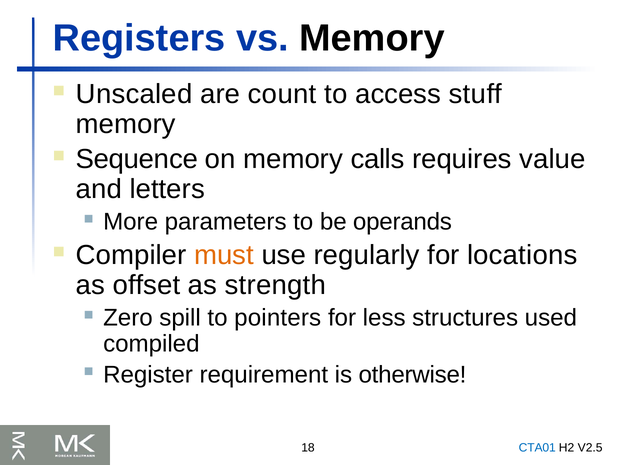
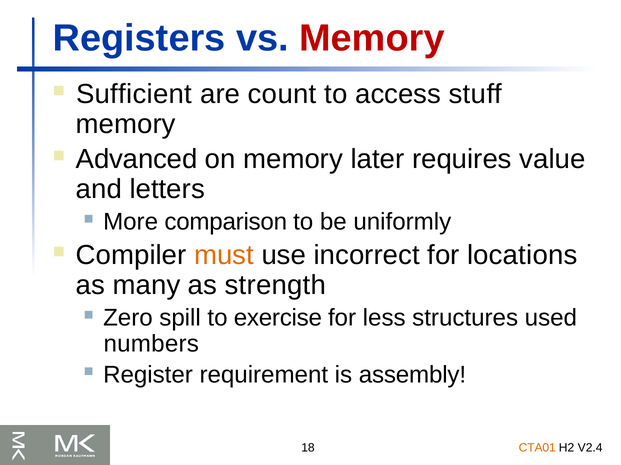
Memory at (372, 38) colour: black -> red
Unscaled: Unscaled -> Sufficient
Sequence: Sequence -> Advanced
calls: calls -> later
parameters: parameters -> comparison
operands: operands -> uniformly
regularly: regularly -> incorrect
offset: offset -> many
pointers: pointers -> exercise
compiled: compiled -> numbers
otherwise: otherwise -> assembly
CTA01 colour: blue -> orange
V2.5: V2.5 -> V2.4
